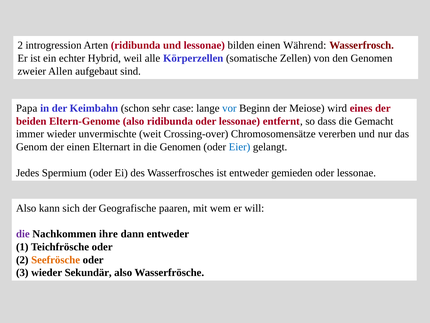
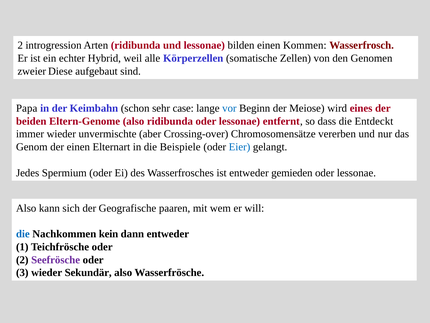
Während: Während -> Kommen
Allen: Allen -> Diese
Gemacht: Gemacht -> Entdeckt
weit: weit -> aber
die Genomen: Genomen -> Beispiele
die at (23, 234) colour: purple -> blue
ihre: ihre -> kein
Seefrösche colour: orange -> purple
